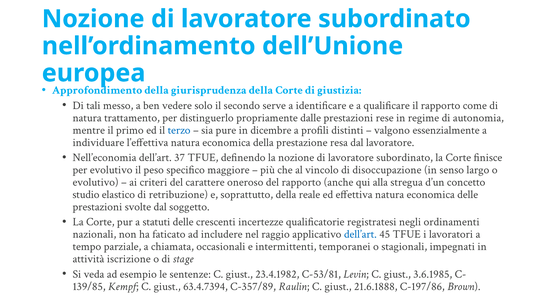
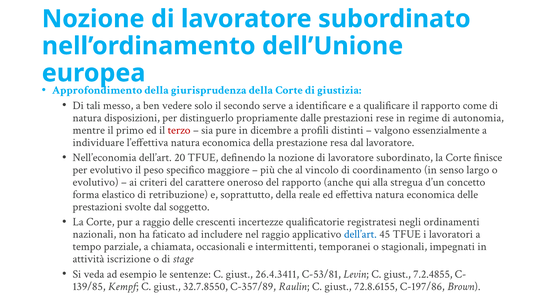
trattamento: trattamento -> disposizioni
terzo colour: blue -> red
37: 37 -> 20
disoccupazione: disoccupazione -> coordinamento
studio: studio -> forma
a statuti: statuti -> raggio
23.4.1982: 23.4.1982 -> 26.4.3411
3.6.1985: 3.6.1985 -> 7.2.4855
63.4.7394: 63.4.7394 -> 32.7.8550
21.6.1888: 21.6.1888 -> 72.8.6155
